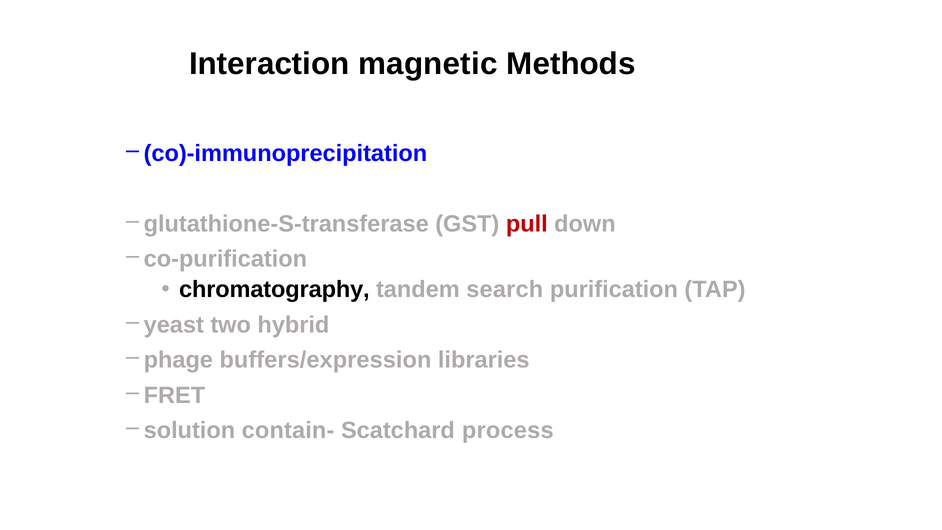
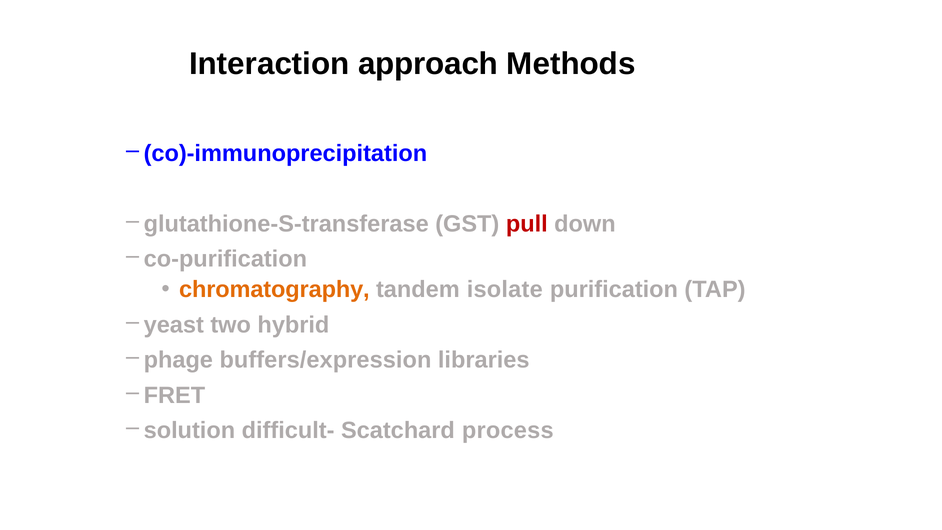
magnetic: magnetic -> approach
chromatography colour: black -> orange
search: search -> isolate
contain-: contain- -> difficult-
